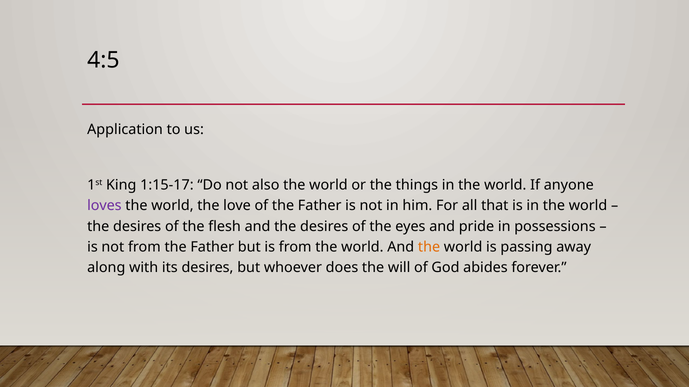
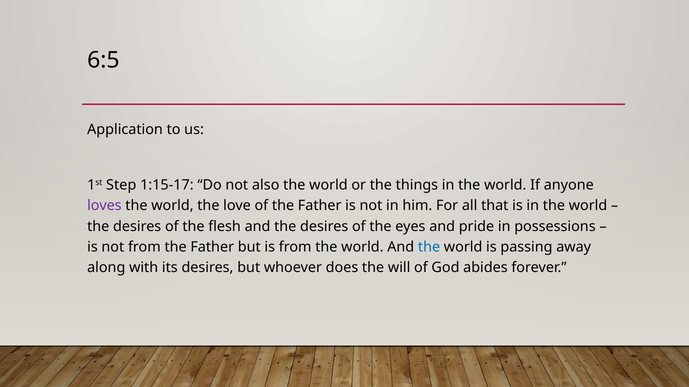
4:5: 4:5 -> 6:5
King: King -> Step
the at (429, 247) colour: orange -> blue
